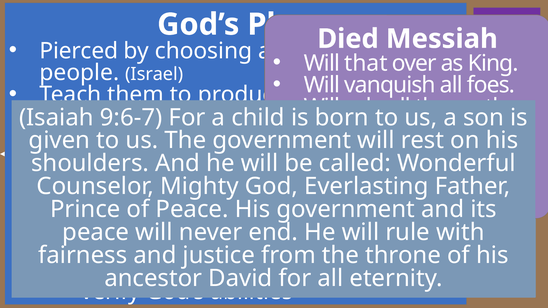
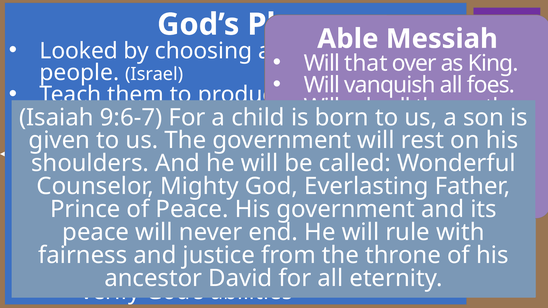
Died at (348, 39): Died -> Able
Pierced: Pierced -> Looked
